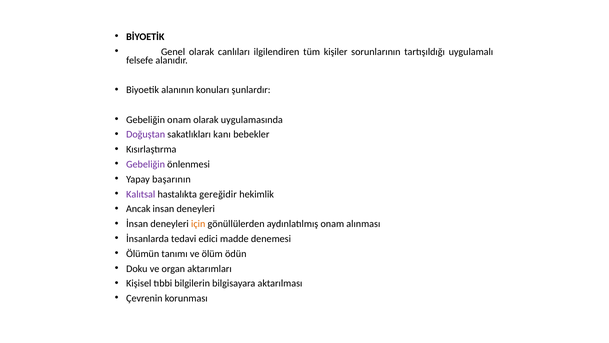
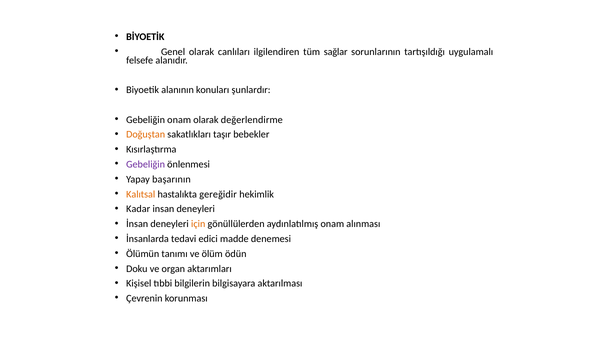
kişiler: kişiler -> sağlar
uygulamasında: uygulamasında -> değerlendirme
Doğuştan colour: purple -> orange
kanı: kanı -> taşır
Kalıtsal colour: purple -> orange
Ancak: Ancak -> Kadar
